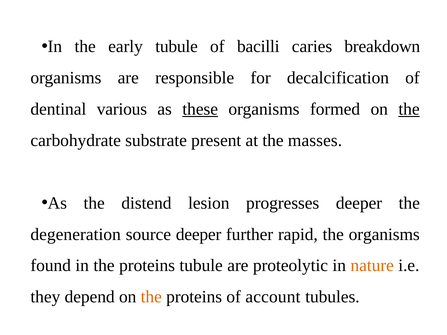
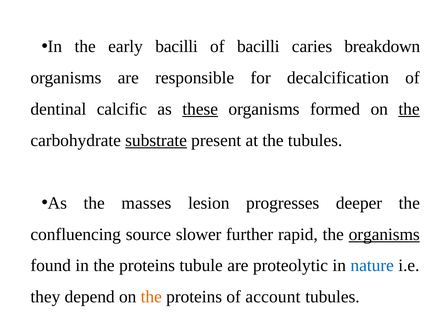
early tubule: tubule -> bacilli
various: various -> calcific
substrate underline: none -> present
the masses: masses -> tubules
distend: distend -> masses
degeneration: degeneration -> confluencing
source deeper: deeper -> slower
organisms at (384, 234) underline: none -> present
nature colour: orange -> blue
